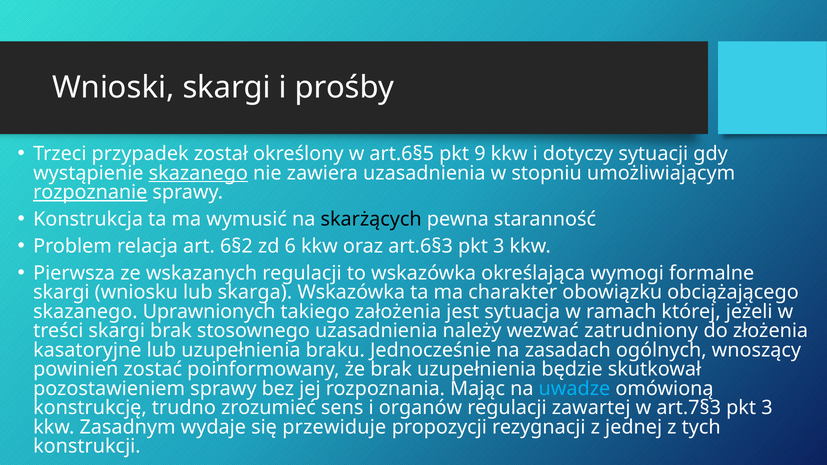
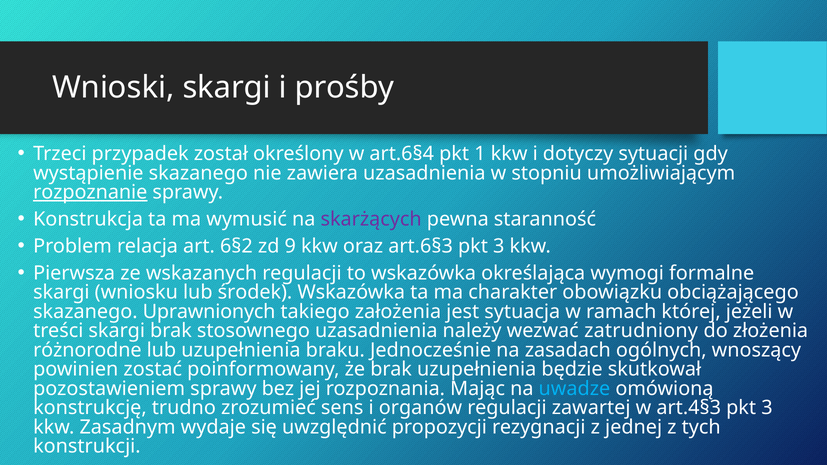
art.6§5: art.6§5 -> art.6§4
9: 9 -> 1
skazanego at (198, 173) underline: present -> none
skarżących colour: black -> purple
6: 6 -> 9
skarga: skarga -> środek
kasatoryjne: kasatoryjne -> różnorodne
art.7§3: art.7§3 -> art.4§3
przewiduje: przewiduje -> uwzględnić
